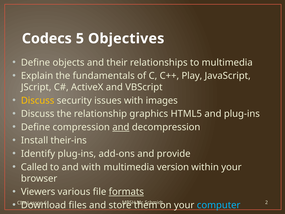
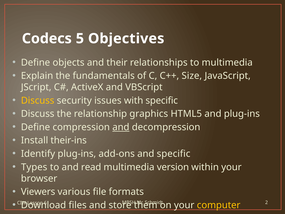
Play: Play -> Size
with images: images -> specific
and provide: provide -> specific
Called: Called -> Types
and with: with -> read
formats underline: present -> none
computer colour: light blue -> yellow
